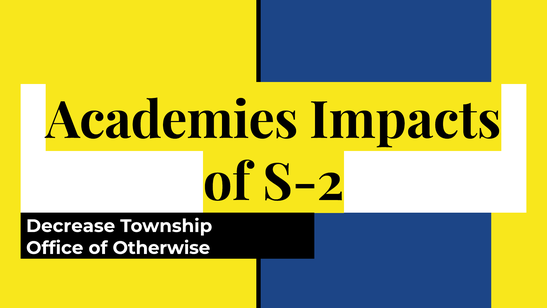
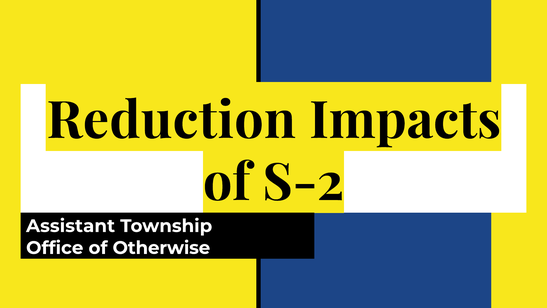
Academies: Academies -> Reduction
Decrease: Decrease -> Assistant
